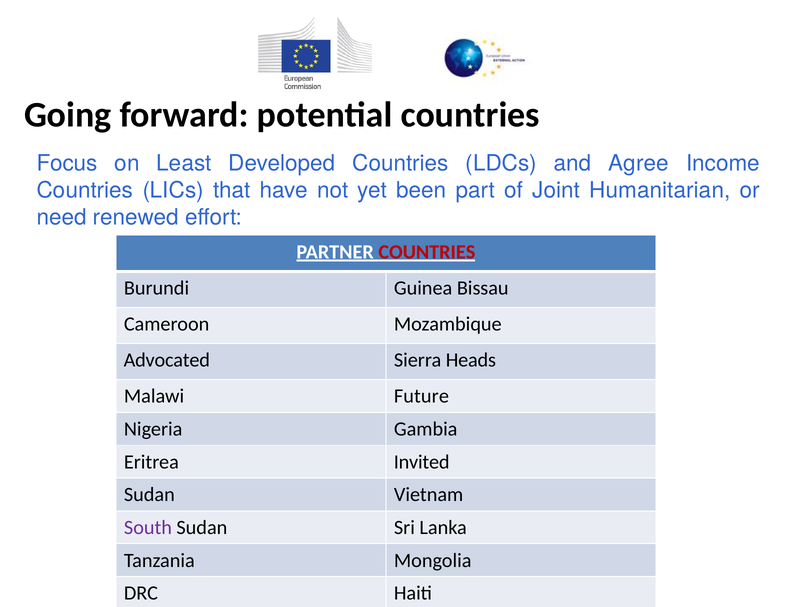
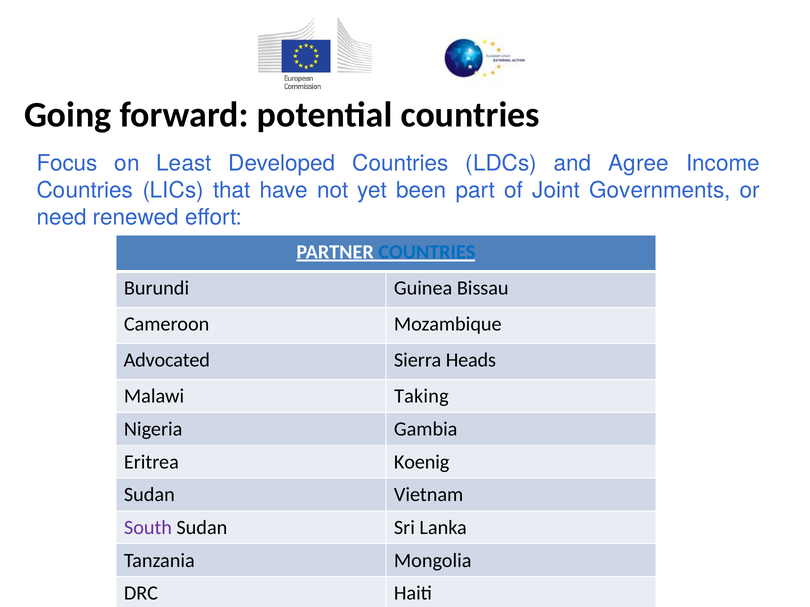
Humanitarian: Humanitarian -> Governments
COUNTRIES at (427, 252) colour: red -> blue
Future: Future -> Taking
Invited: Invited -> Koenig
